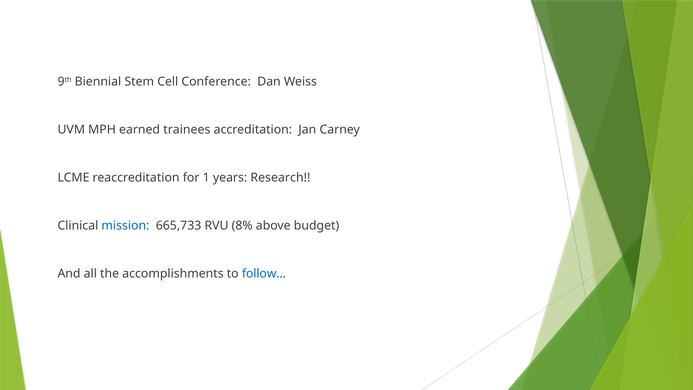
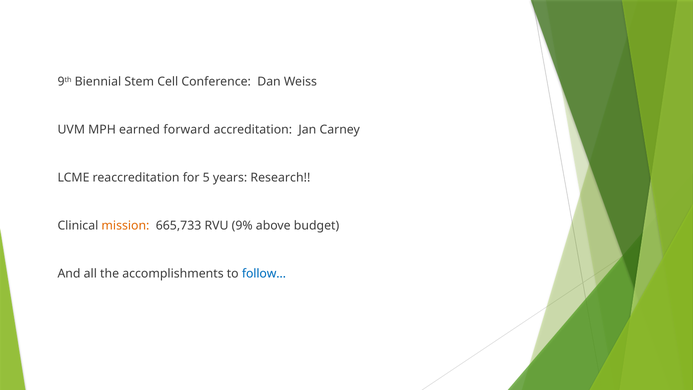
trainees: trainees -> forward
1: 1 -> 5
mission colour: blue -> orange
8%: 8% -> 9%
